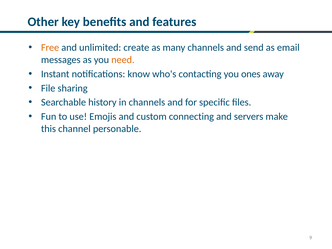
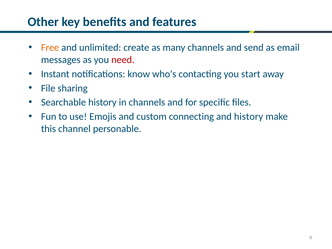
need colour: orange -> red
ones: ones -> start
and servers: servers -> history
